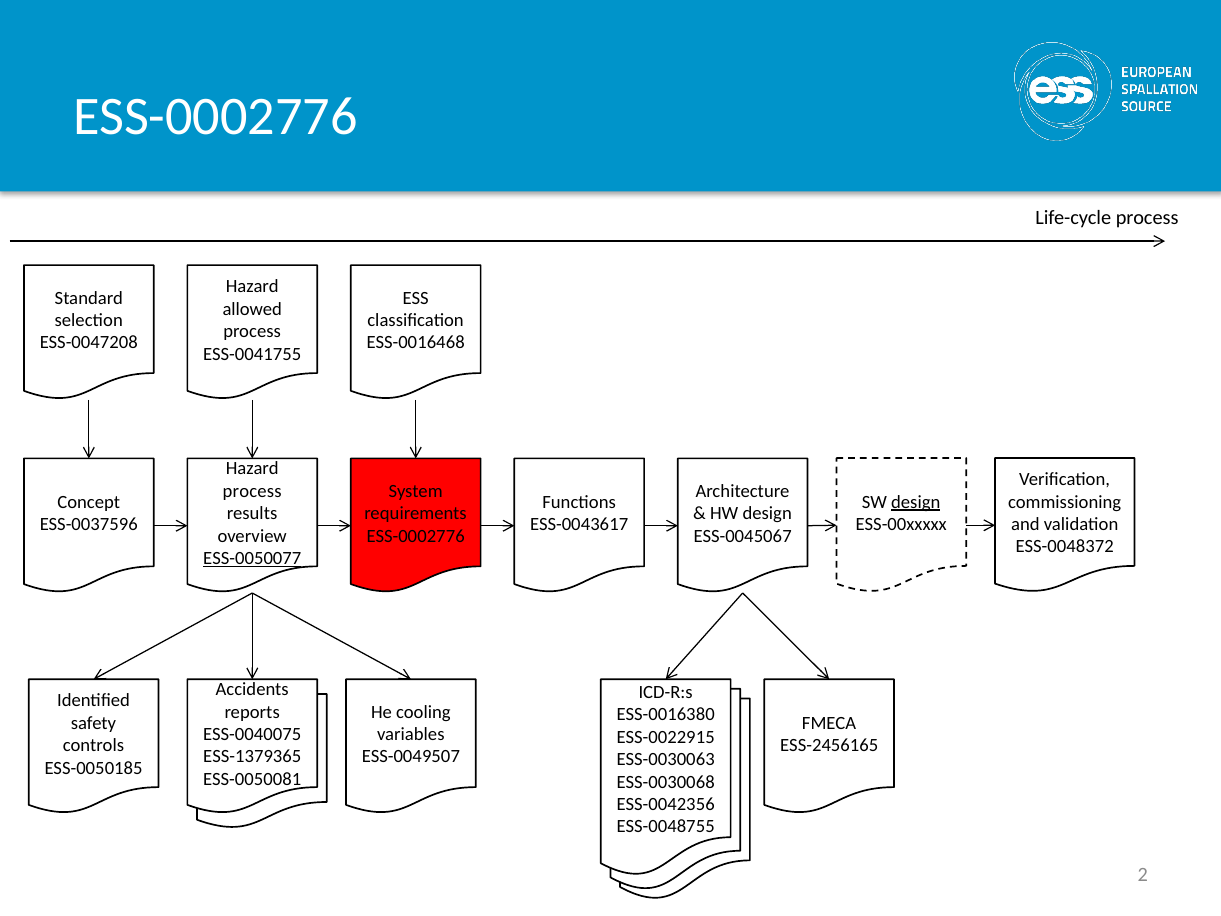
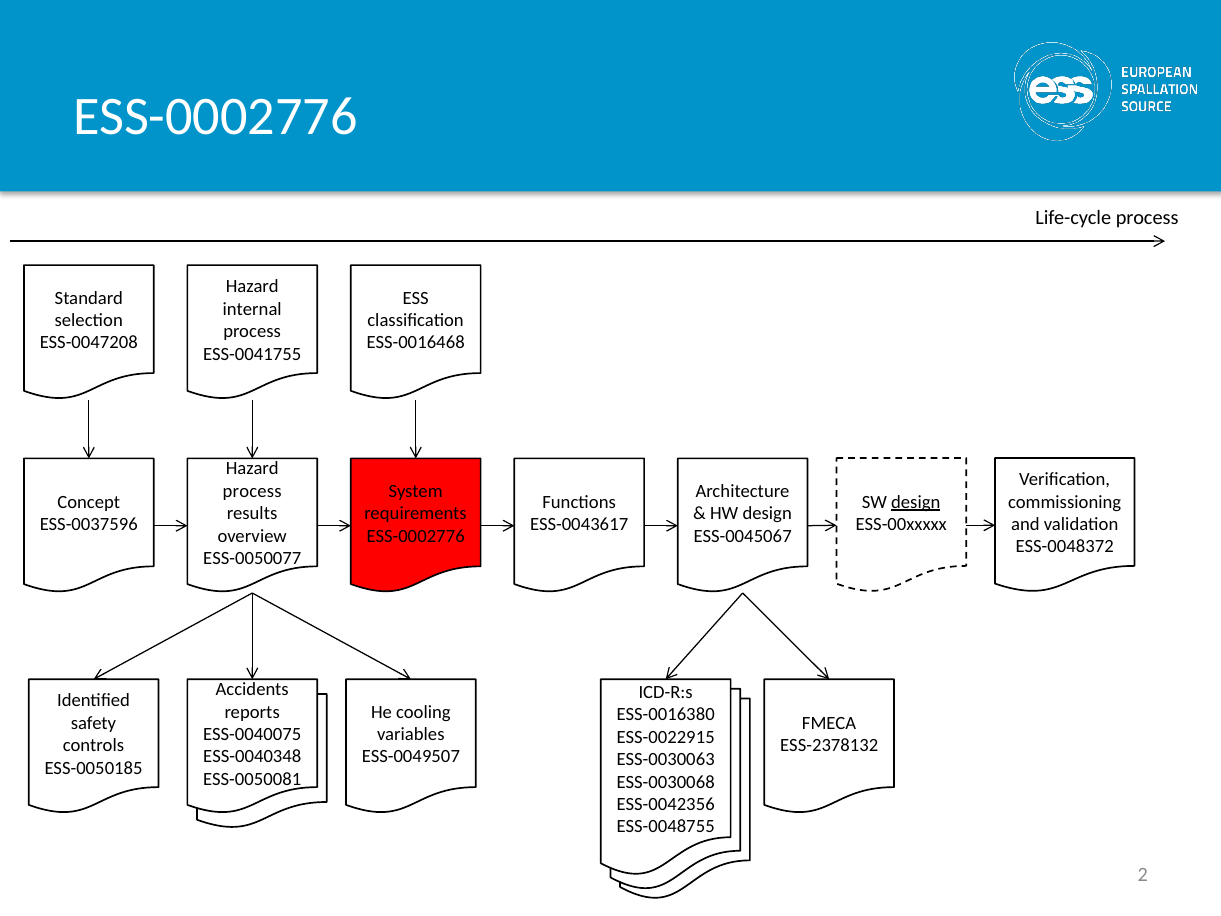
allowed: allowed -> internal
ESS-0050077 underline: present -> none
ESS-2456165: ESS-2456165 -> ESS-2378132
ESS-1379365: ESS-1379365 -> ESS-0040348
